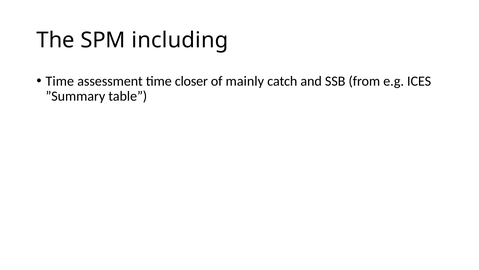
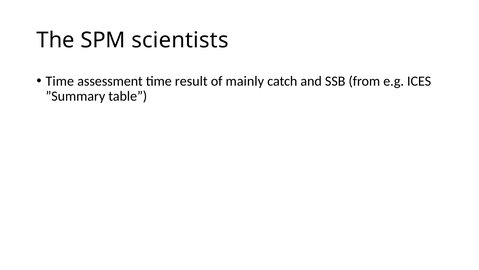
including: including -> scientists
closer: closer -> result
